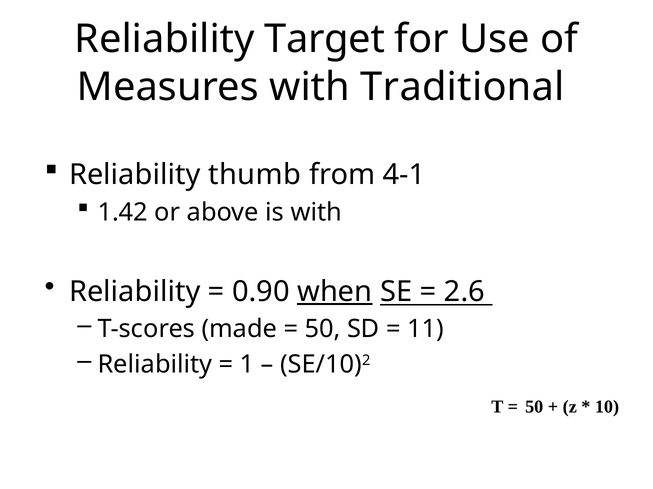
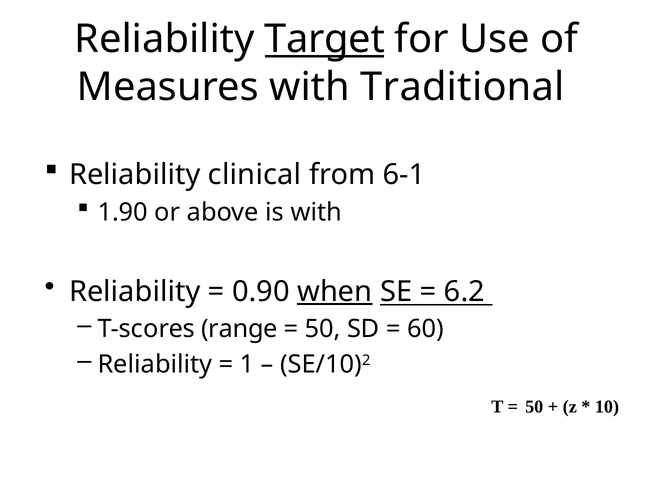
Target underline: none -> present
thumb: thumb -> clinical
4-1: 4-1 -> 6-1
1.42: 1.42 -> 1.90
2.6: 2.6 -> 6.2
made: made -> range
11: 11 -> 60
